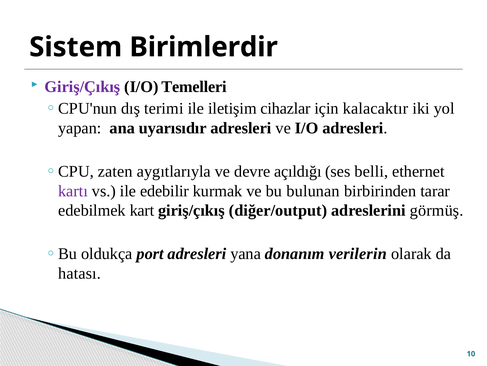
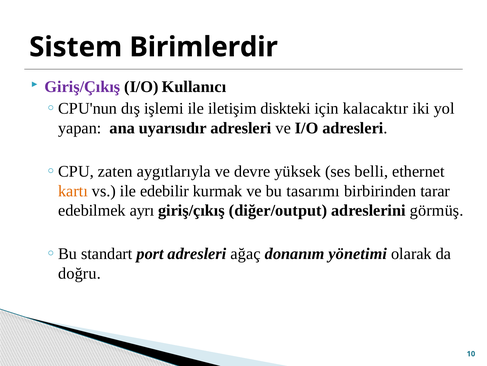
Temelleri: Temelleri -> Kullanıcı
terimi: terimi -> işlemi
cihazlar: cihazlar -> diskteki
açıldığı: açıldığı -> yüksek
kartı colour: purple -> orange
bulunan: bulunan -> tasarımı
kart: kart -> ayrı
oldukça: oldukça -> standart
yana: yana -> ağaç
verilerin: verilerin -> yönetimi
hatası: hatası -> doğru
